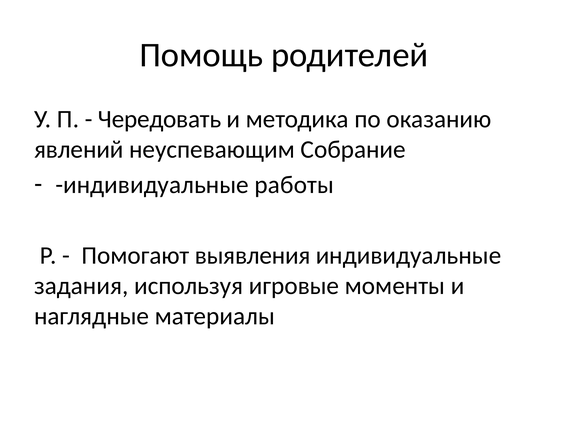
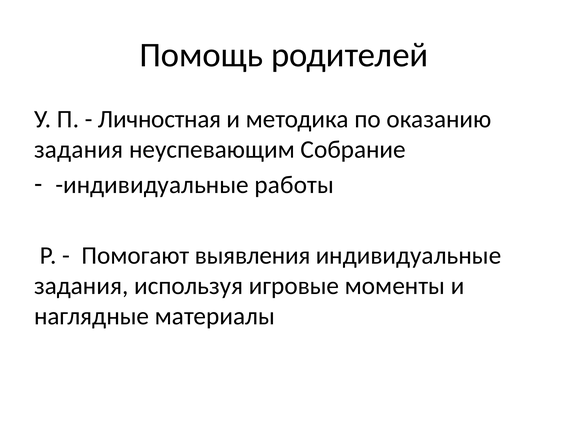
Чередовать: Чередовать -> Личностная
явлений at (79, 149): явлений -> задания
